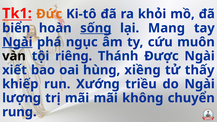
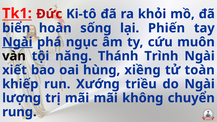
Đức colour: orange -> red
sống underline: present -> none
Mang: Mang -> Phiến
riêng: riêng -> năng
Được: Được -> Trình
thấy: thấy -> toàn
